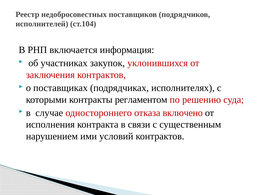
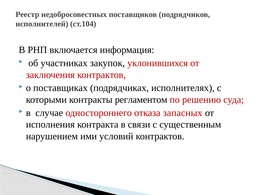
включено: включено -> запасных
